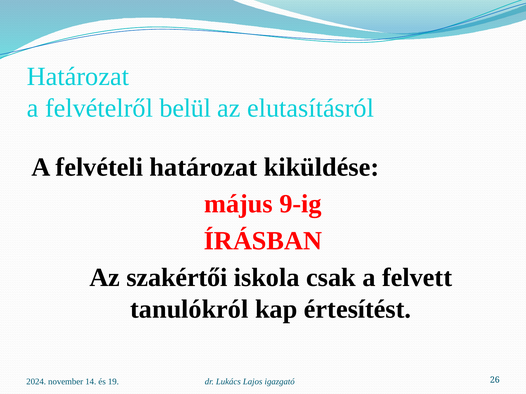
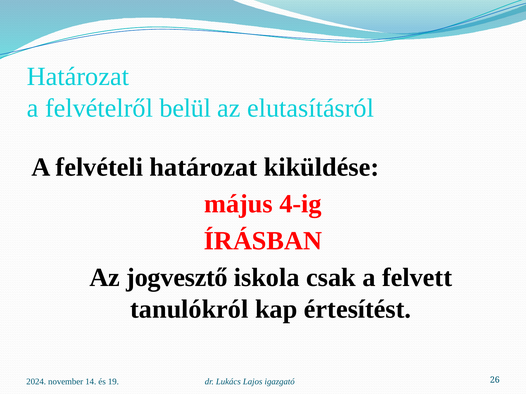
9-ig: 9-ig -> 4-ig
szakértői: szakértői -> jogvesztő
